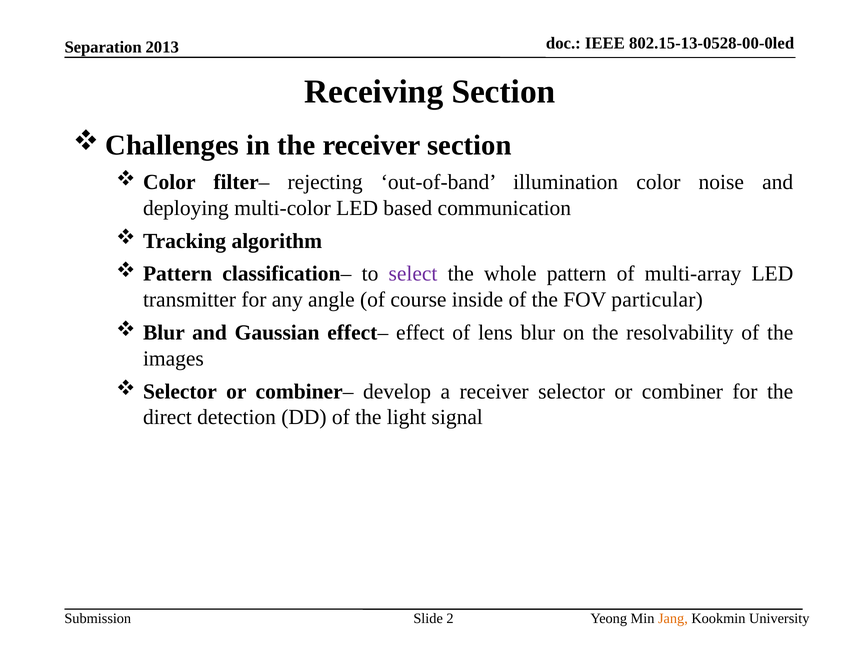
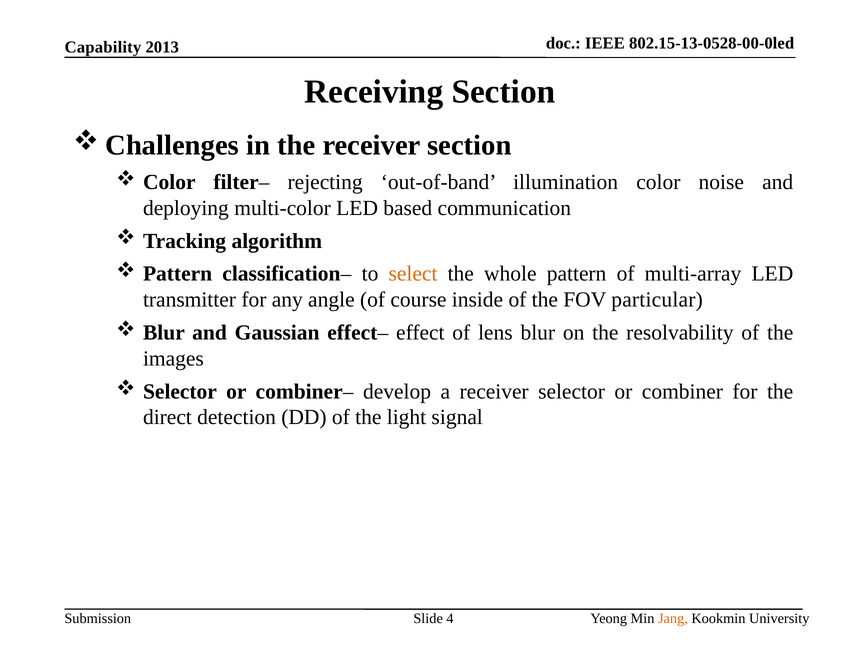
Separation: Separation -> Capability
select colour: purple -> orange
2: 2 -> 4
